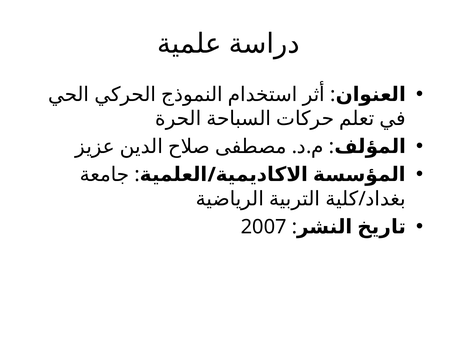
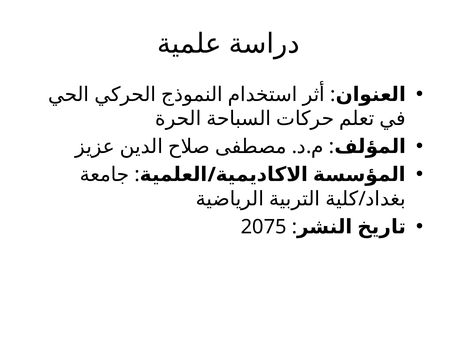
2007: 2007 -> 2075
